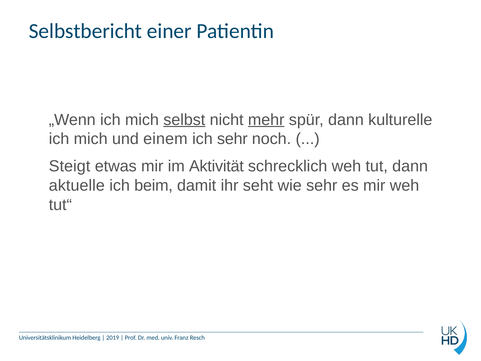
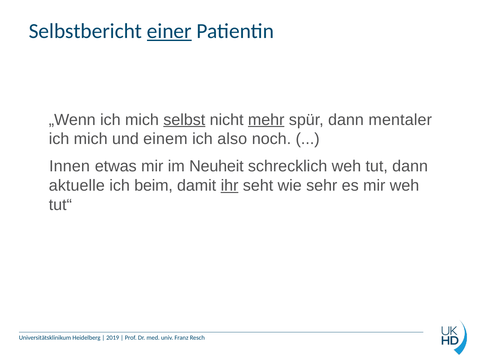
einer underline: none -> present
kulturelle: kulturelle -> mentaler
ich sehr: sehr -> also
Steigt: Steigt -> Innen
Aktivität: Aktivität -> Neuheit
ihr underline: none -> present
